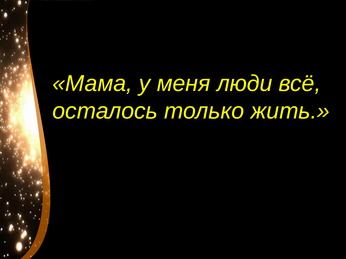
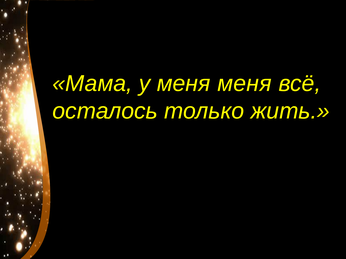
меня люди: люди -> меня
